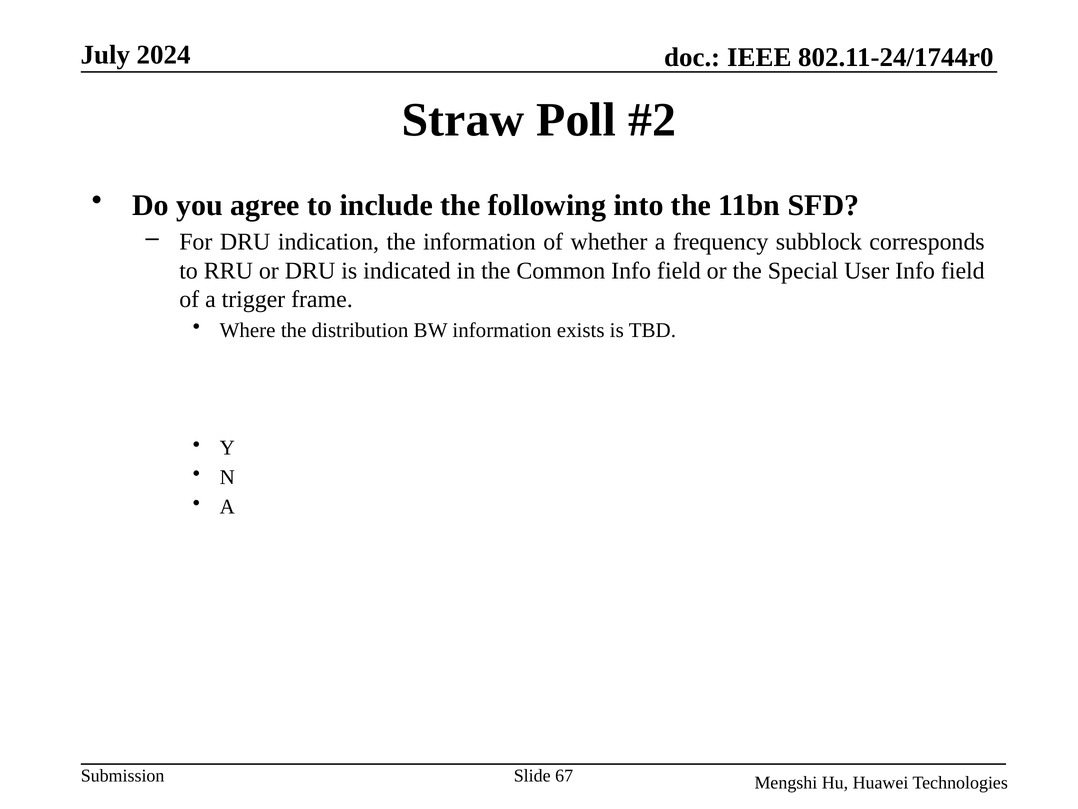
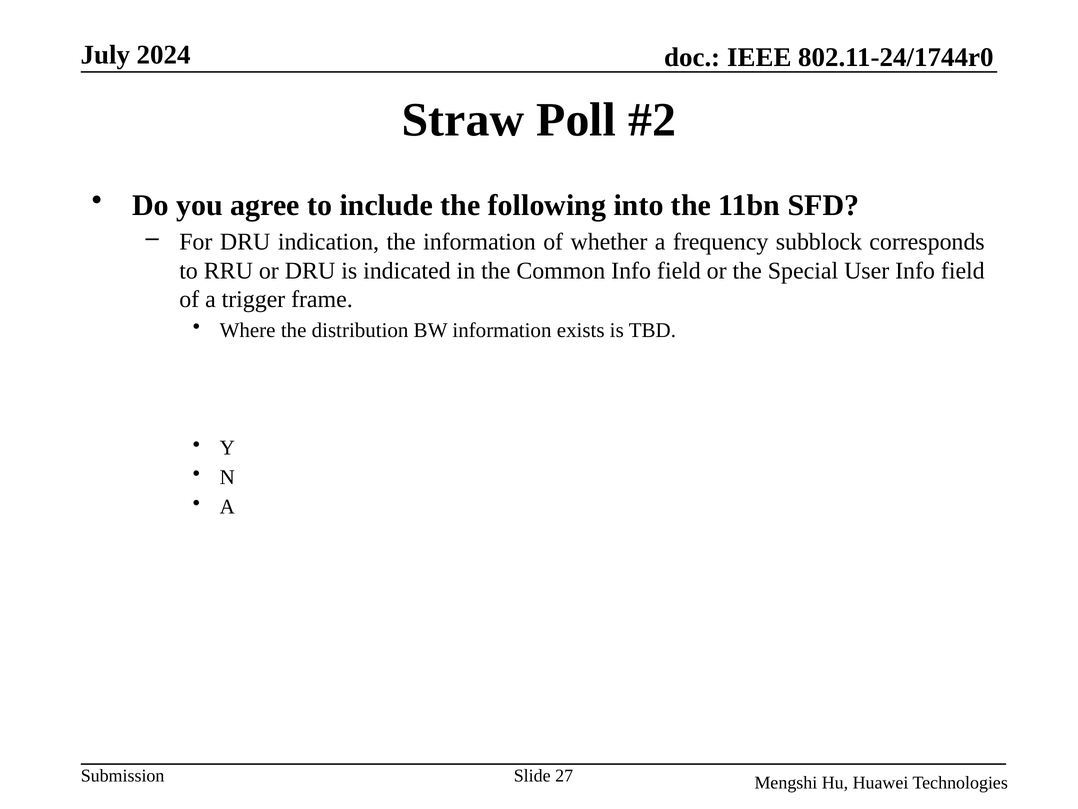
67: 67 -> 27
